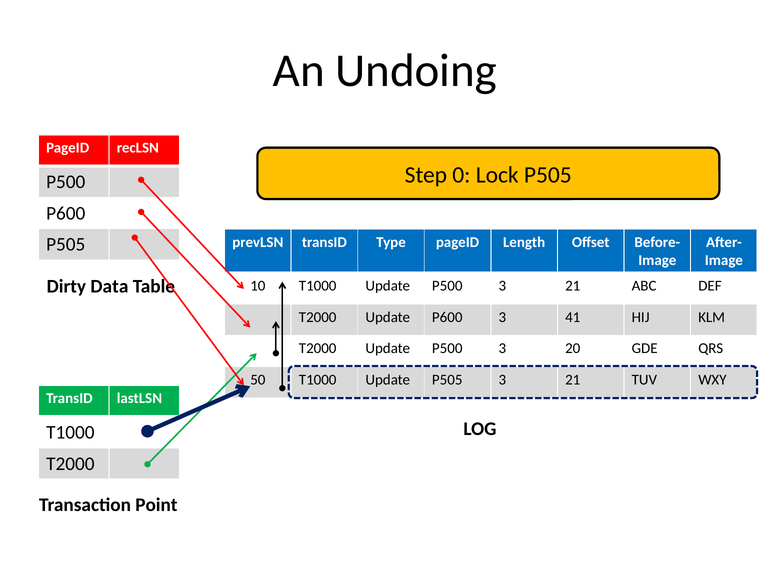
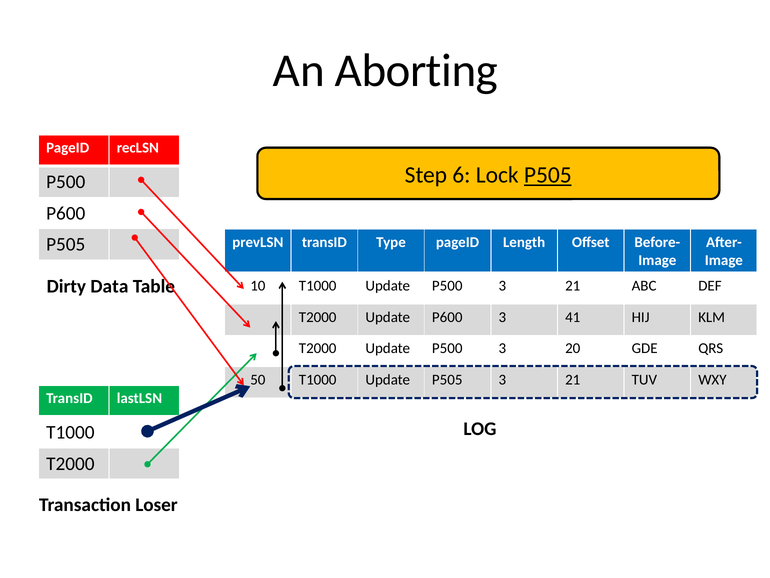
Undoing: Undoing -> Aborting
0: 0 -> 6
P505 at (548, 175) underline: none -> present
Point: Point -> Loser
